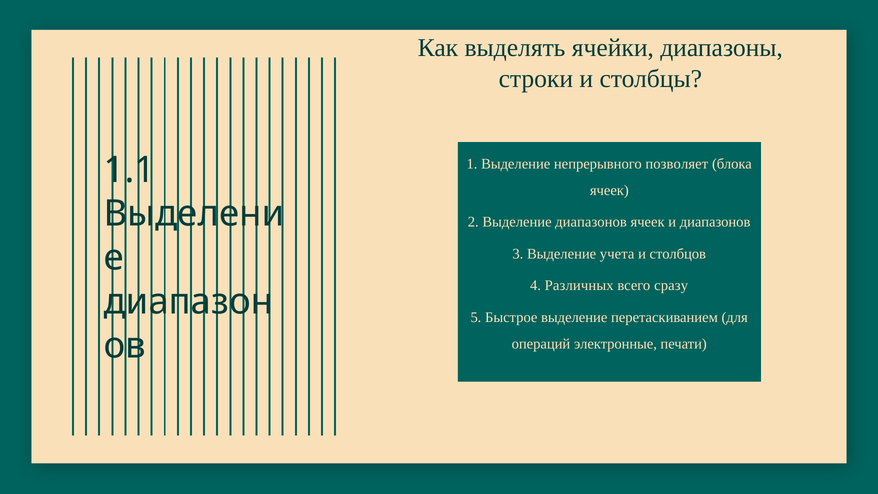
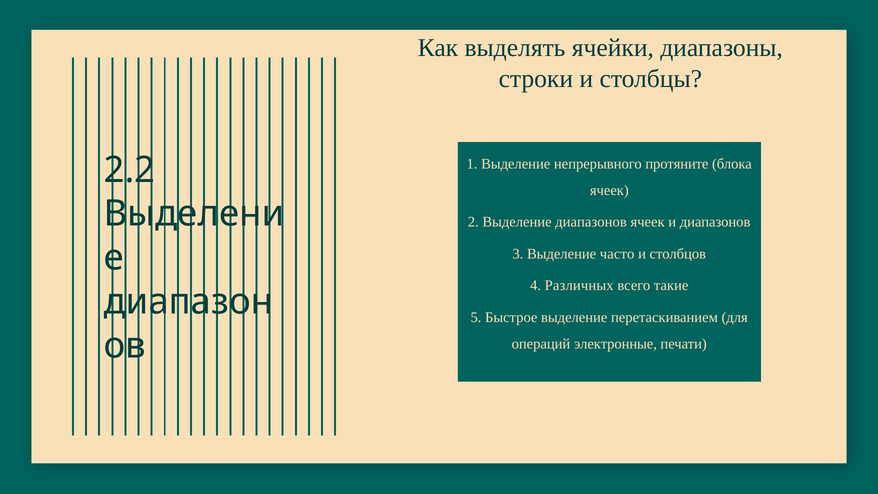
позволяет: позволяет -> протяните
1.1: 1.1 -> 2.2
учета: учета -> часто
сразу: сразу -> такие
